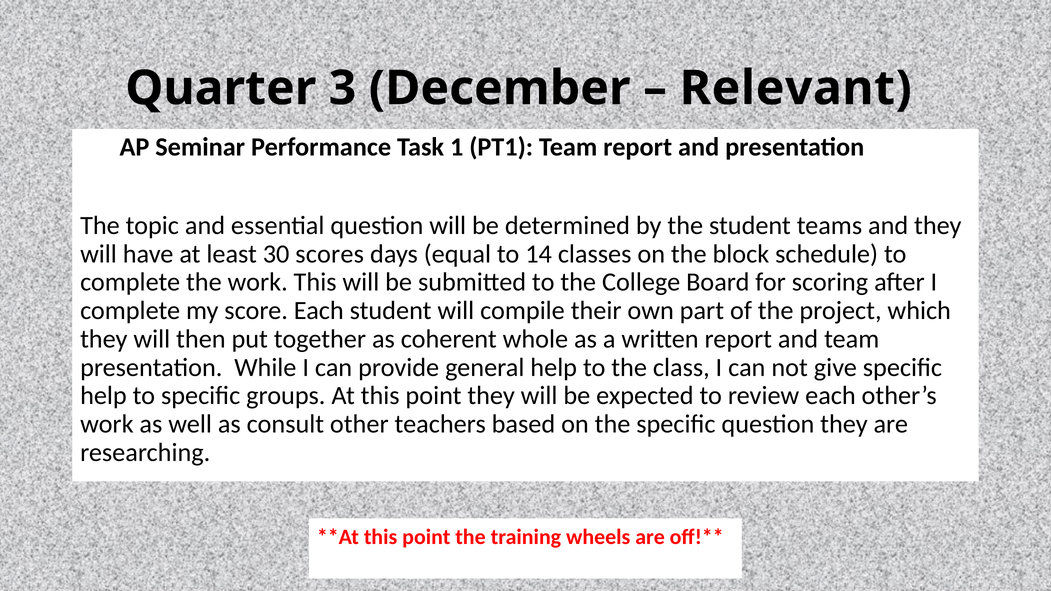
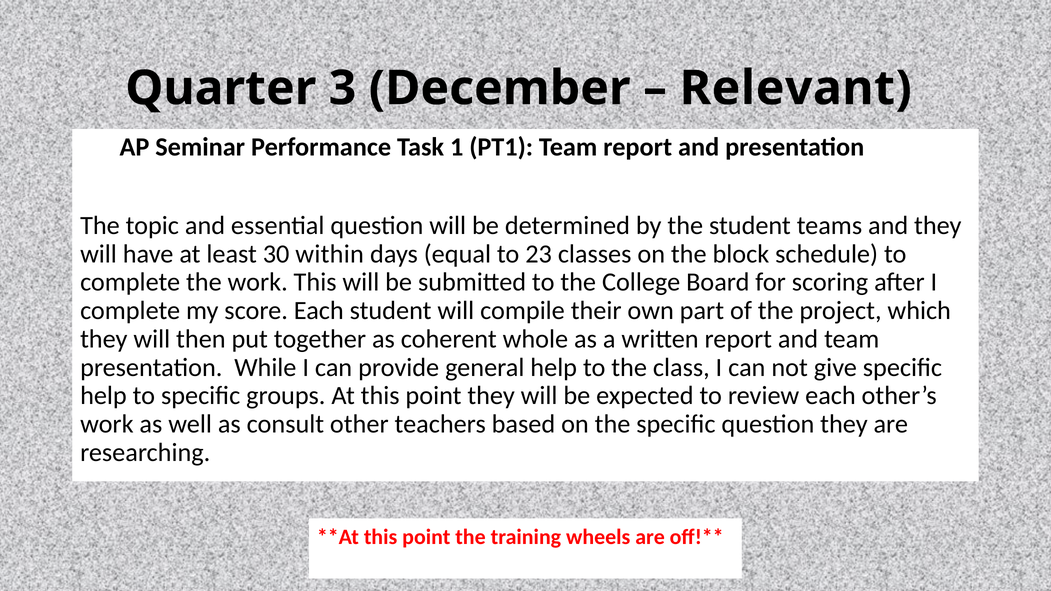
scores: scores -> within
14: 14 -> 23
